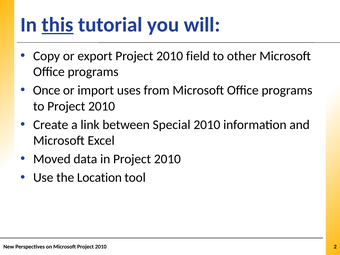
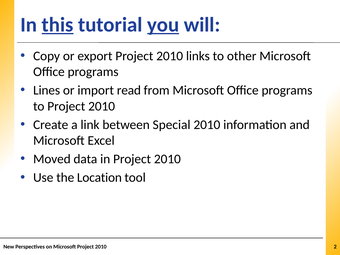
you underline: none -> present
field: field -> links
Once: Once -> Lines
uses: uses -> read
